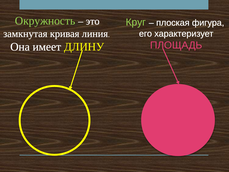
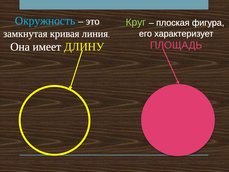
Окружность colour: light green -> light blue
